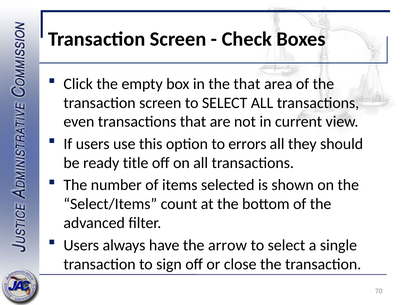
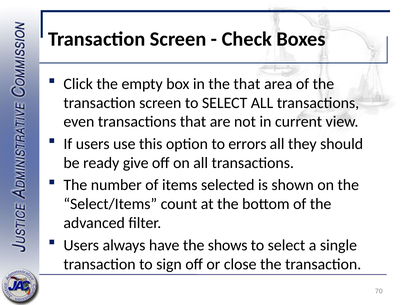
title: title -> give
arrow: arrow -> shows
